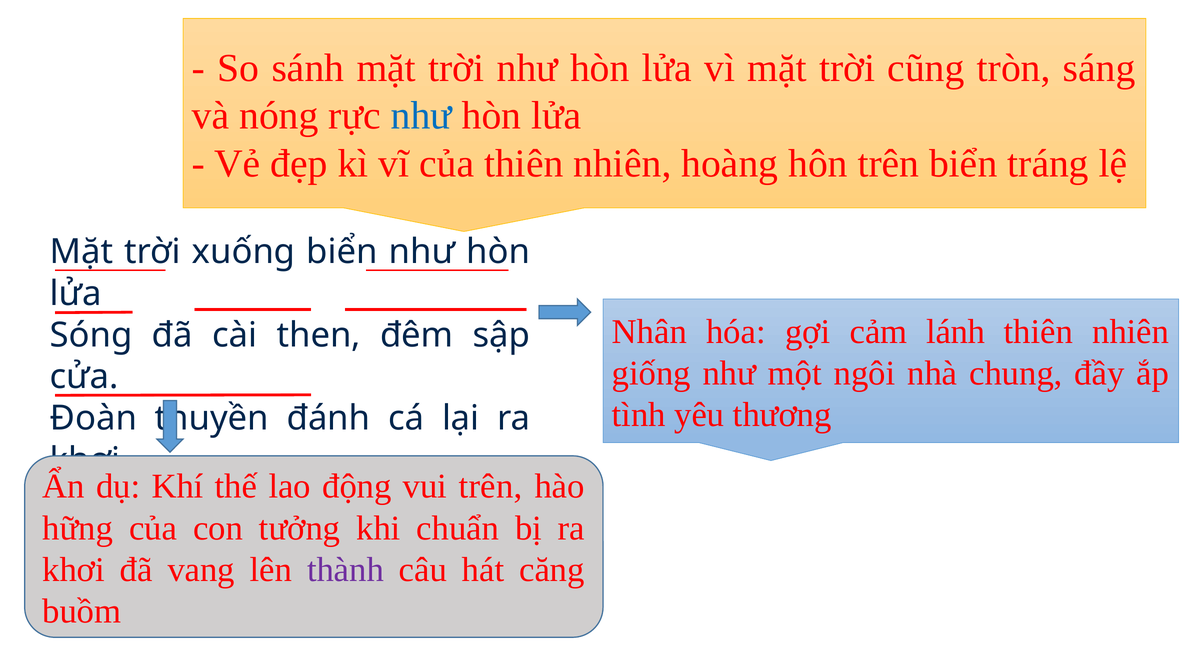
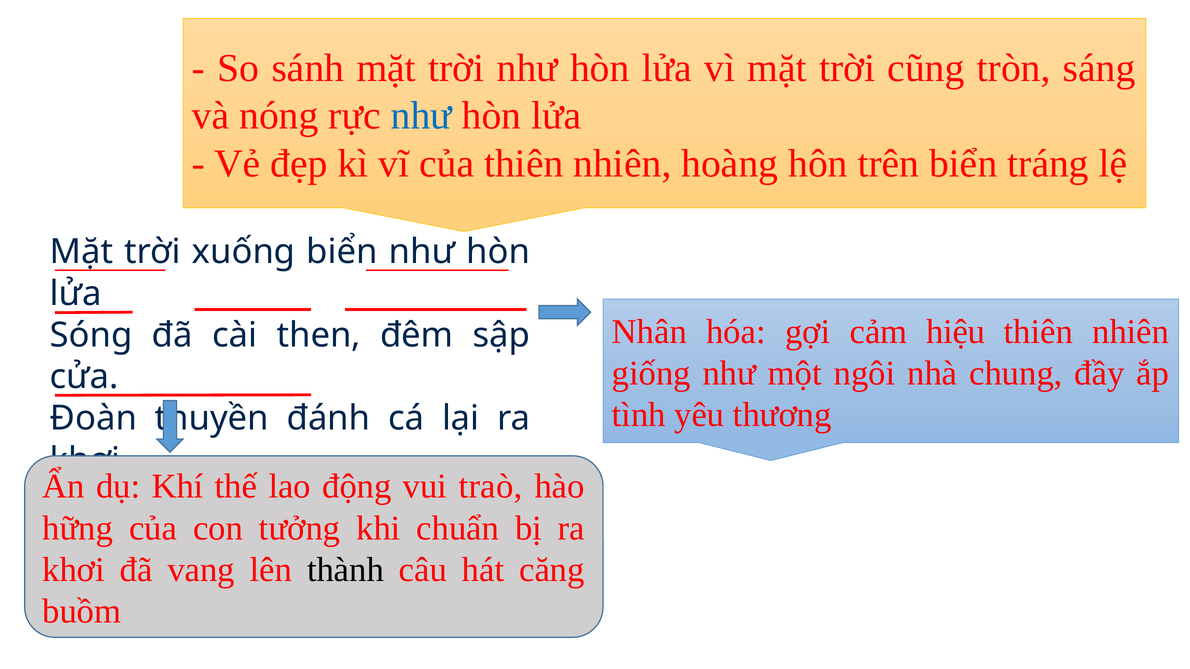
lánh: lánh -> hiệu
trên at (491, 487): trên -> traò
thành colour: purple -> black
